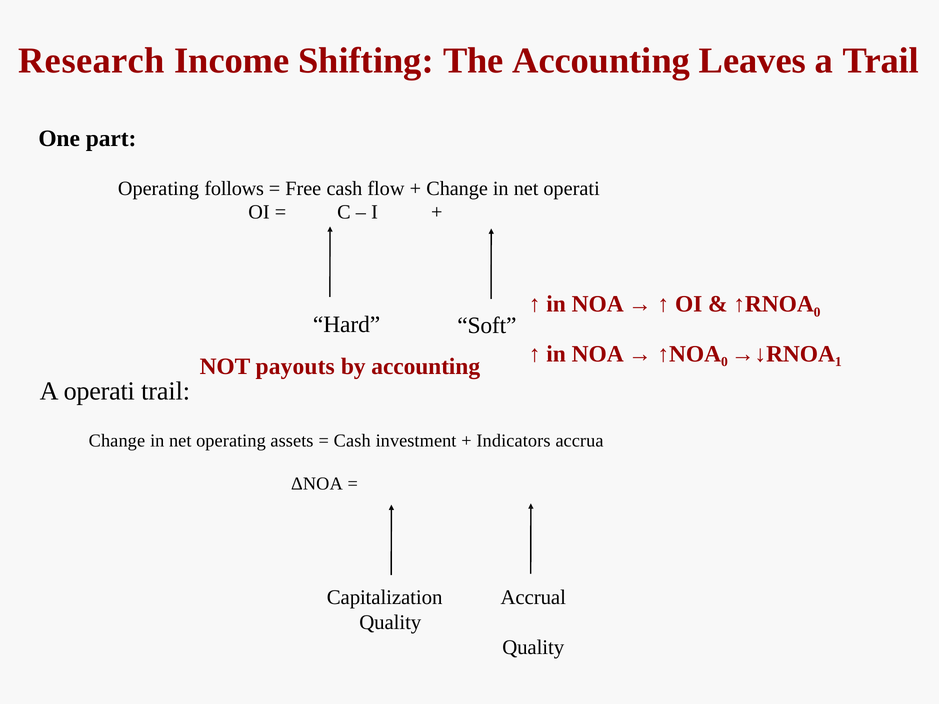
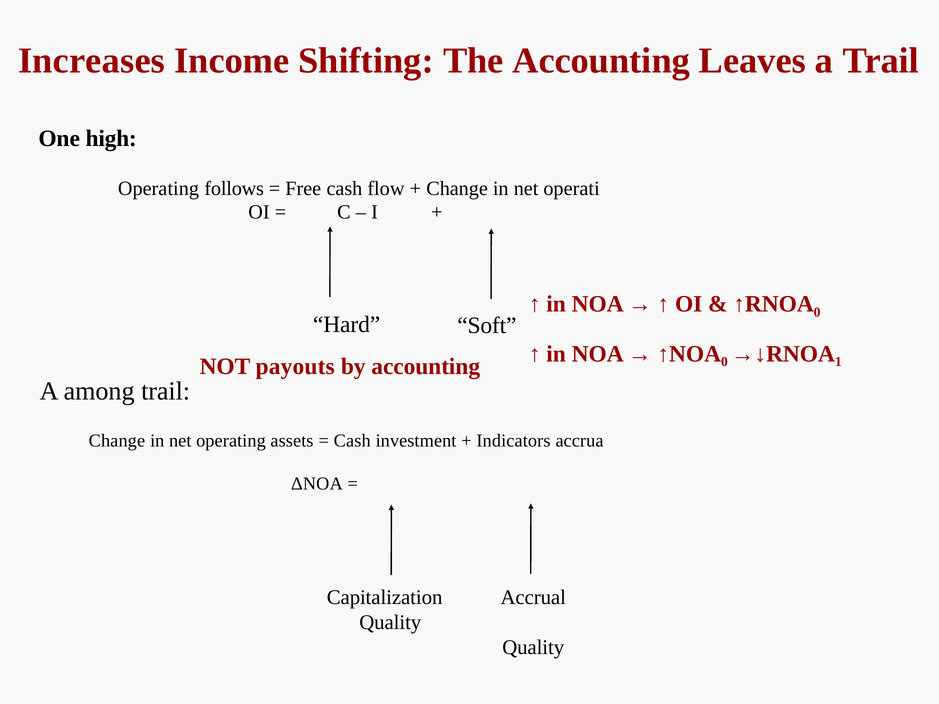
Research: Research -> Increases
part: part -> high
A operati: operati -> among
